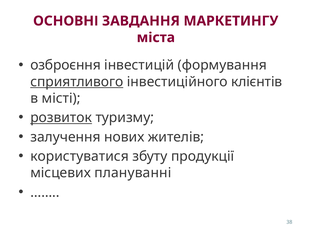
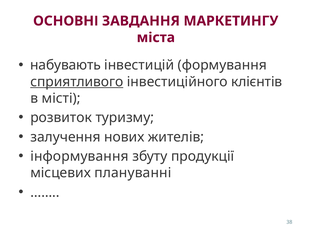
озброєння: озброєння -> набувають
розвиток underline: present -> none
користуватися: користуватися -> інформування
